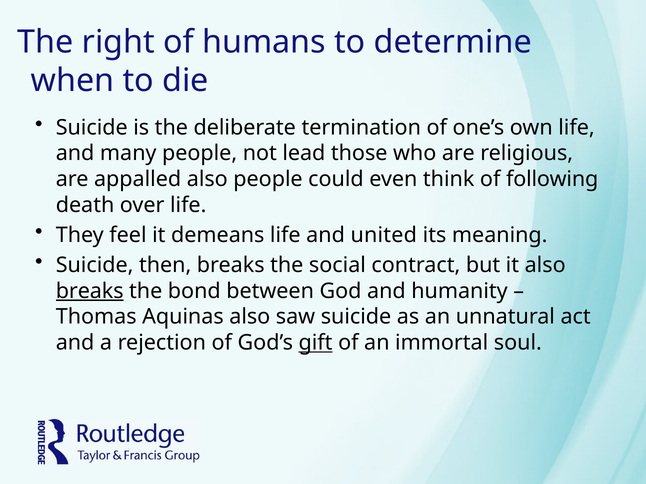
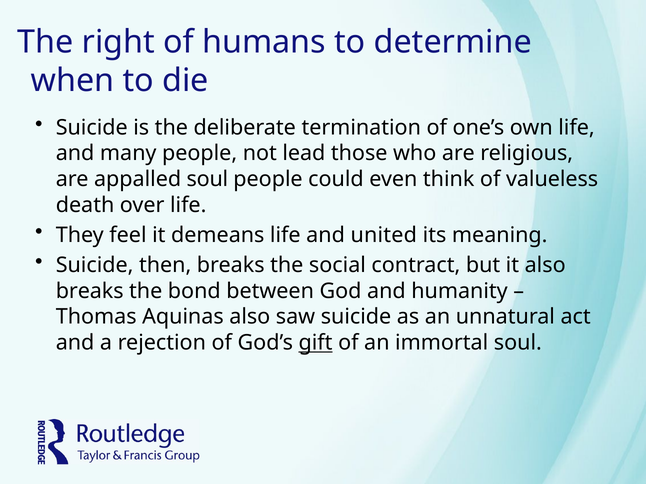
appalled also: also -> soul
following: following -> valueless
breaks at (90, 291) underline: present -> none
